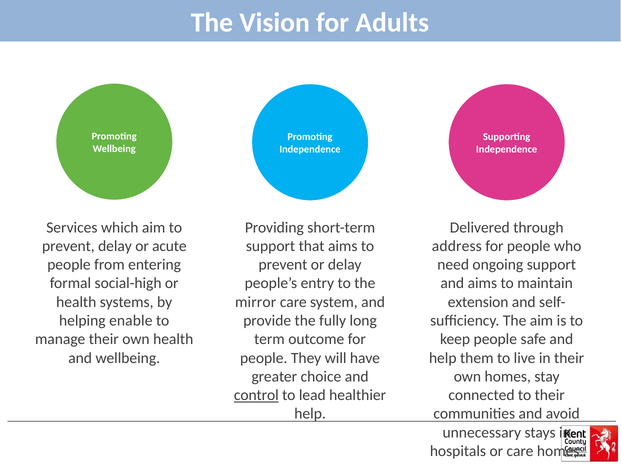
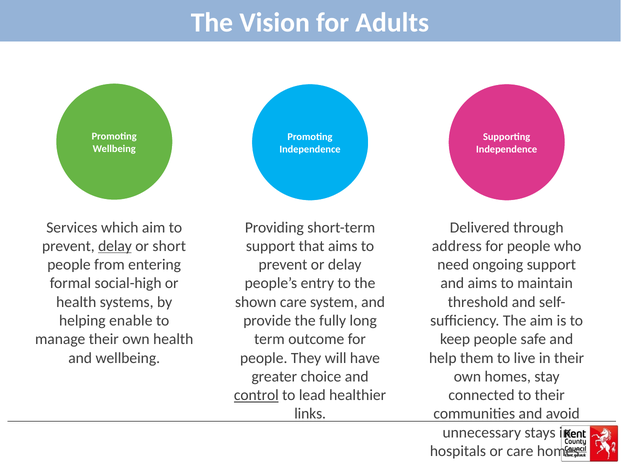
delay at (115, 246) underline: none -> present
acute: acute -> short
mirror: mirror -> shown
extension: extension -> threshold
help at (310, 414): help -> links
